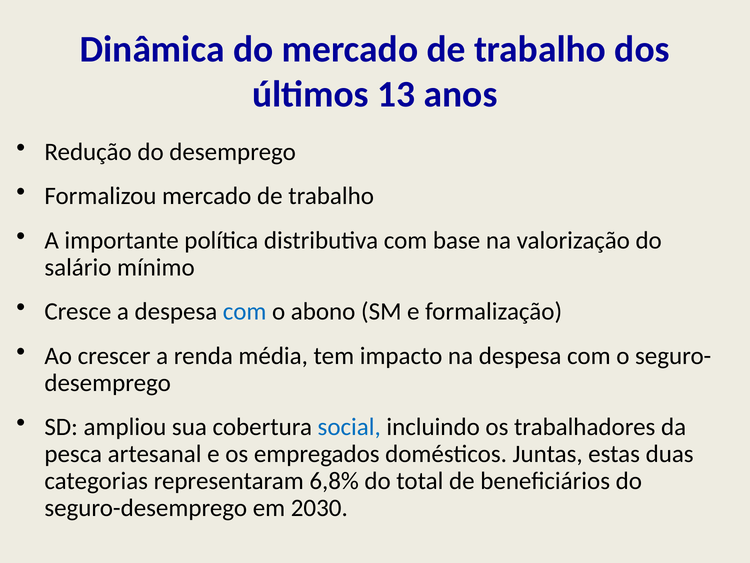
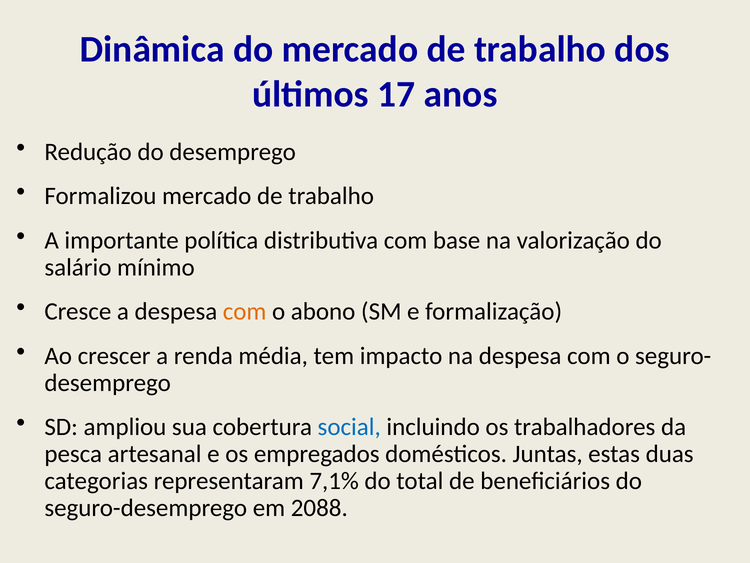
13: 13 -> 17
com at (245, 311) colour: blue -> orange
6,8%: 6,8% -> 7,1%
2030: 2030 -> 2088
